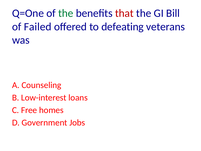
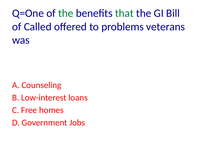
that colour: red -> green
Failed: Failed -> Called
defeating: defeating -> problems
